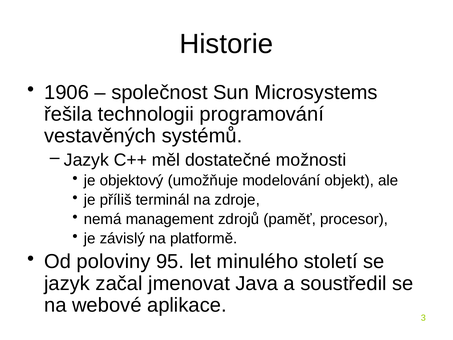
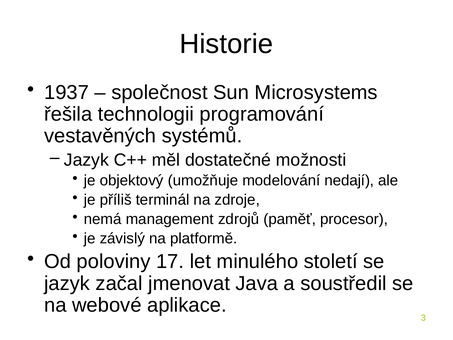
1906: 1906 -> 1937
objekt: objekt -> nedají
95: 95 -> 17
